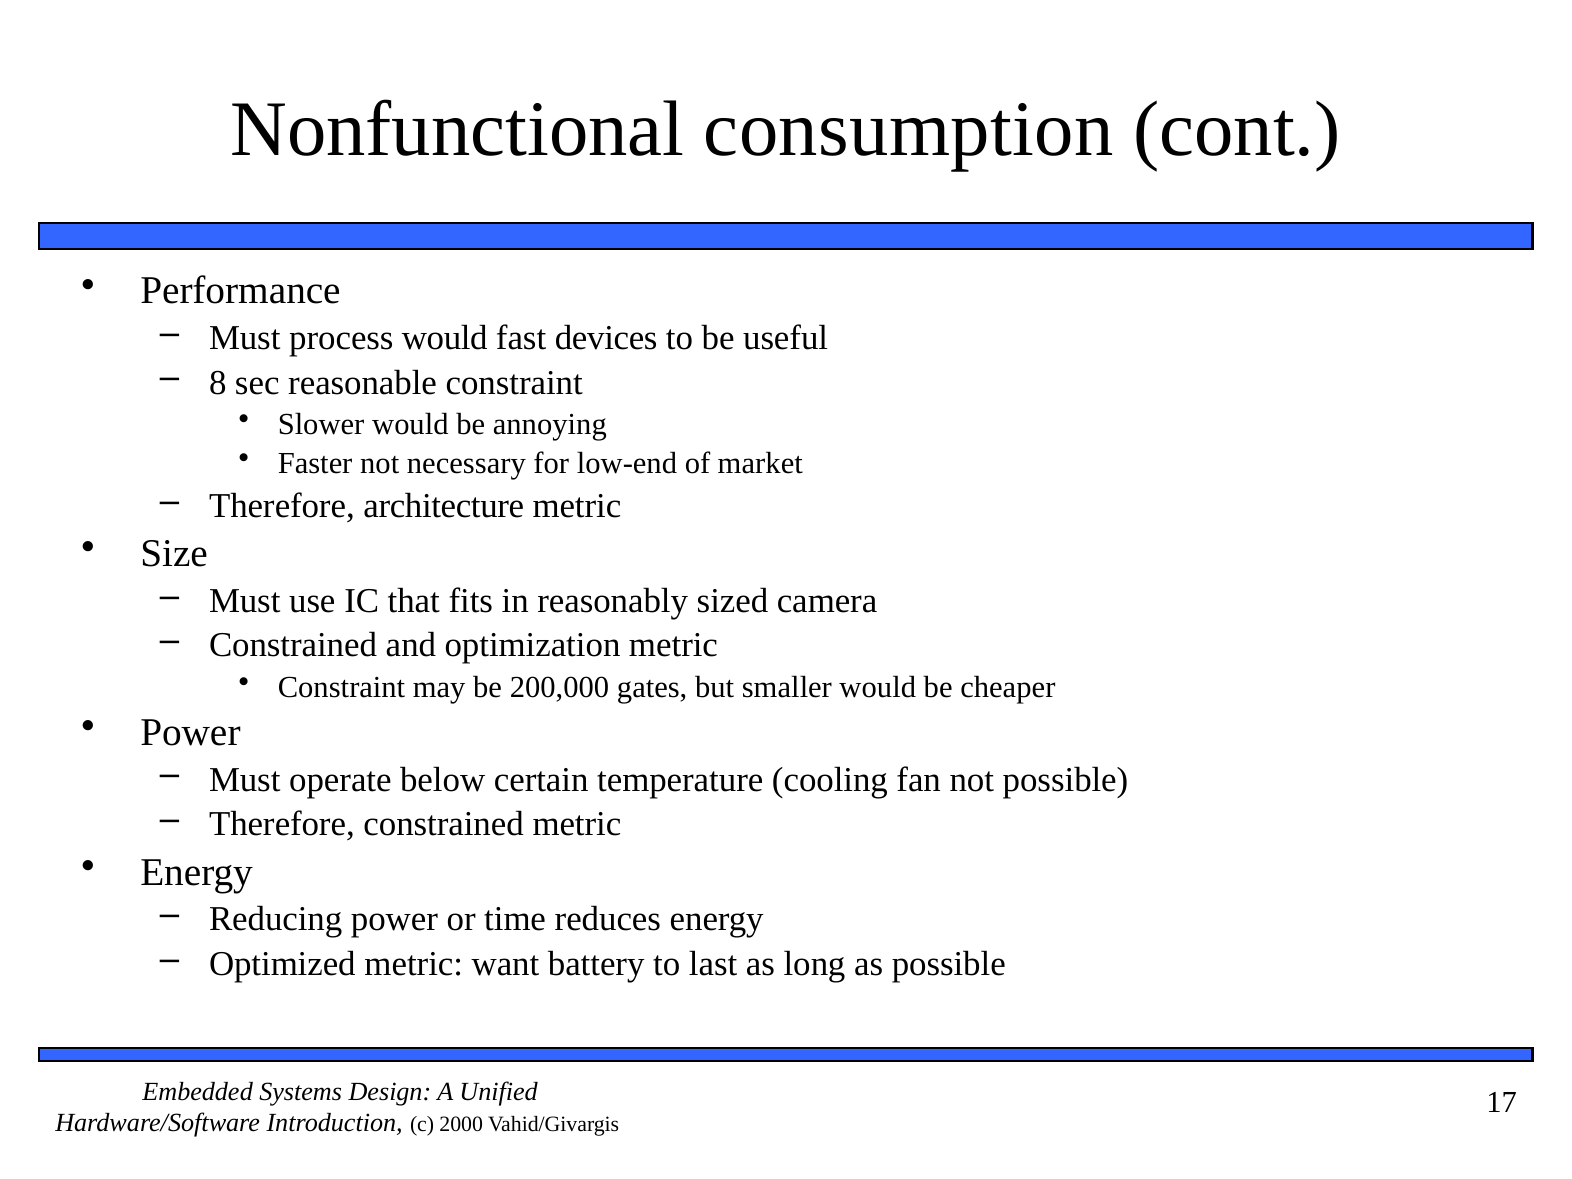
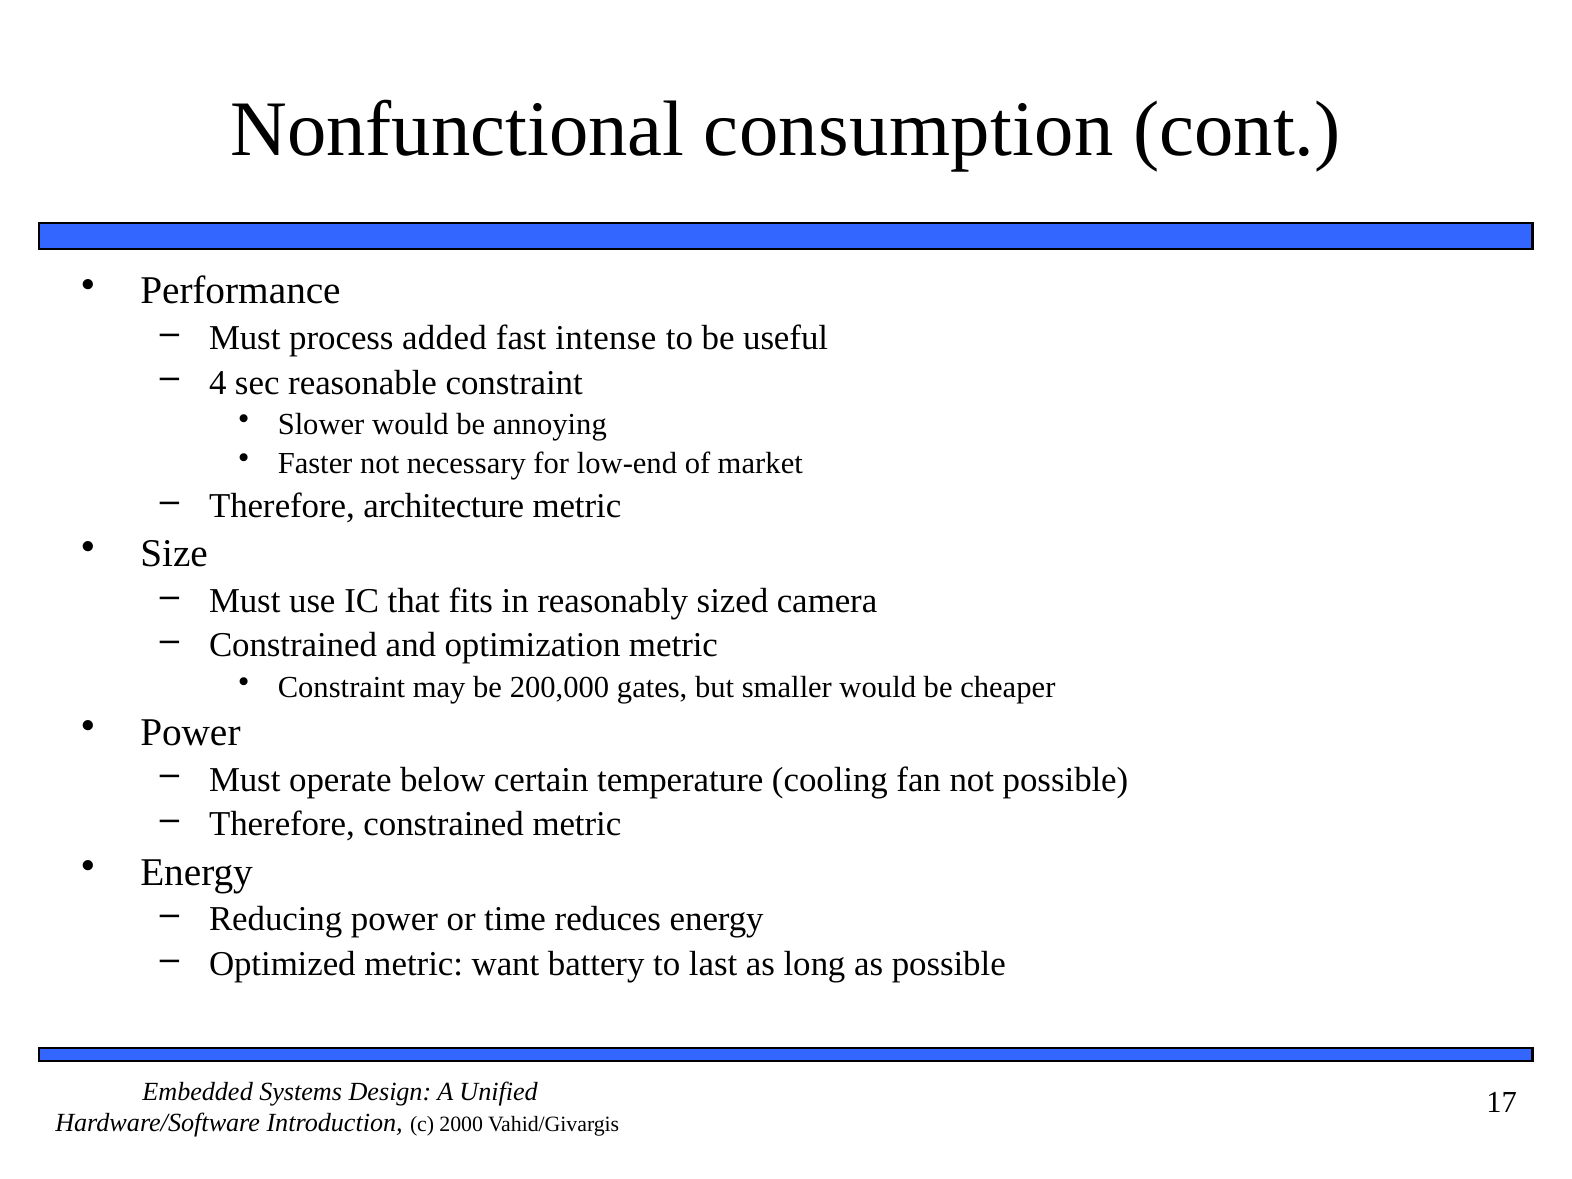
process would: would -> added
devices: devices -> intense
8: 8 -> 4
